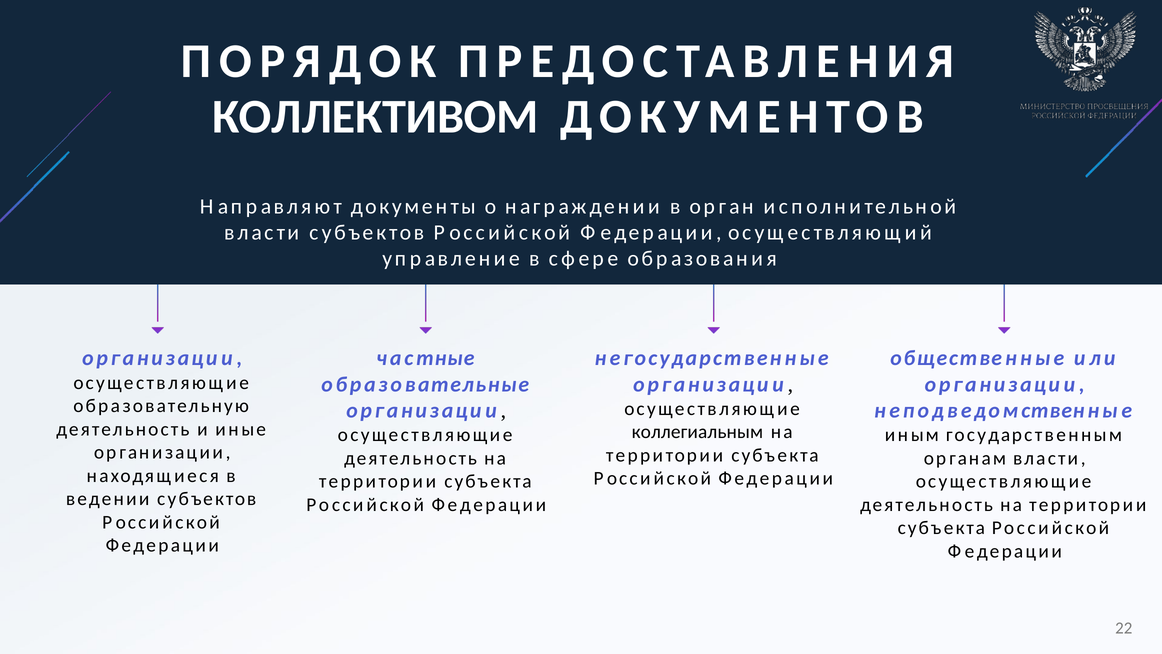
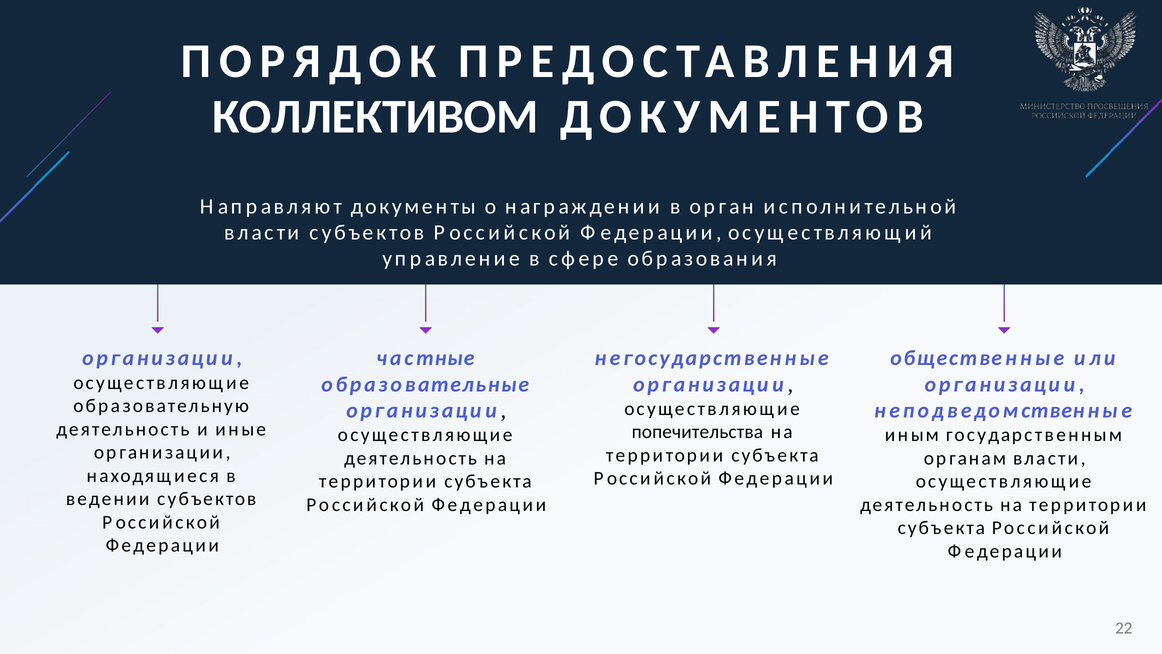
коллегиальным: коллегиальным -> попечительства
